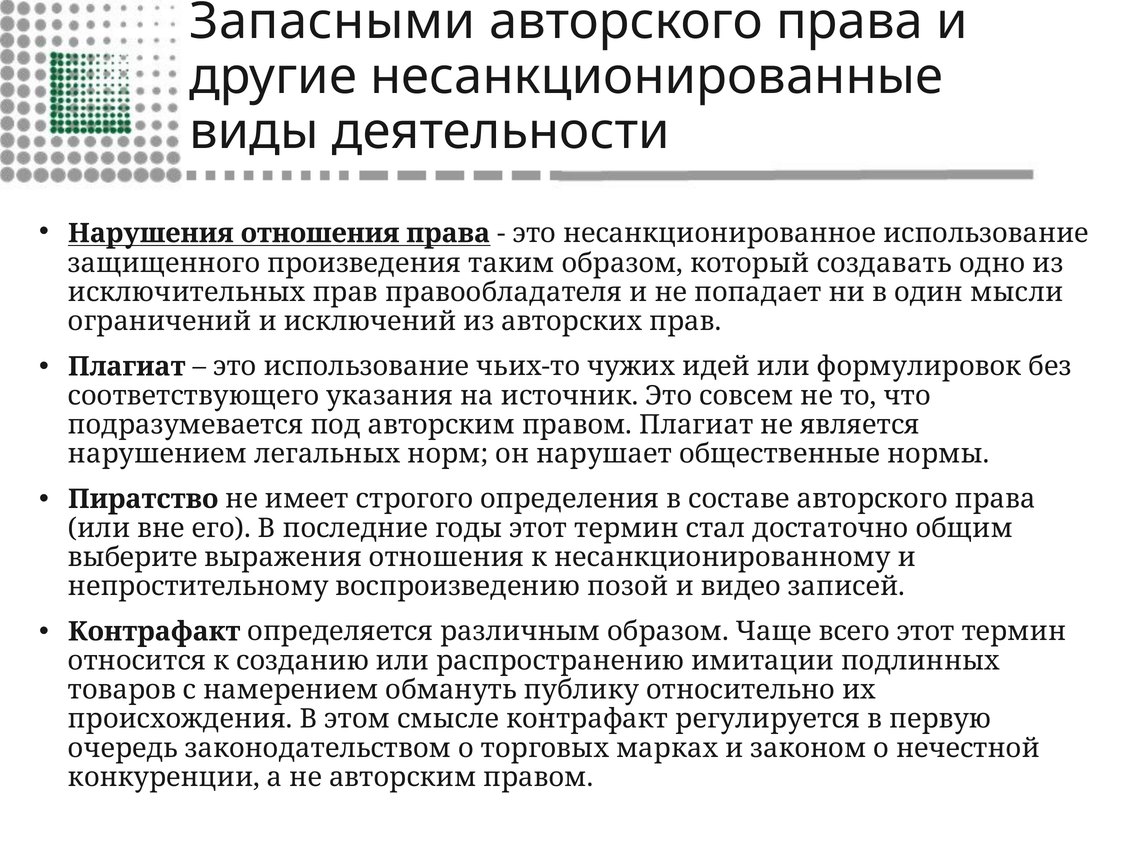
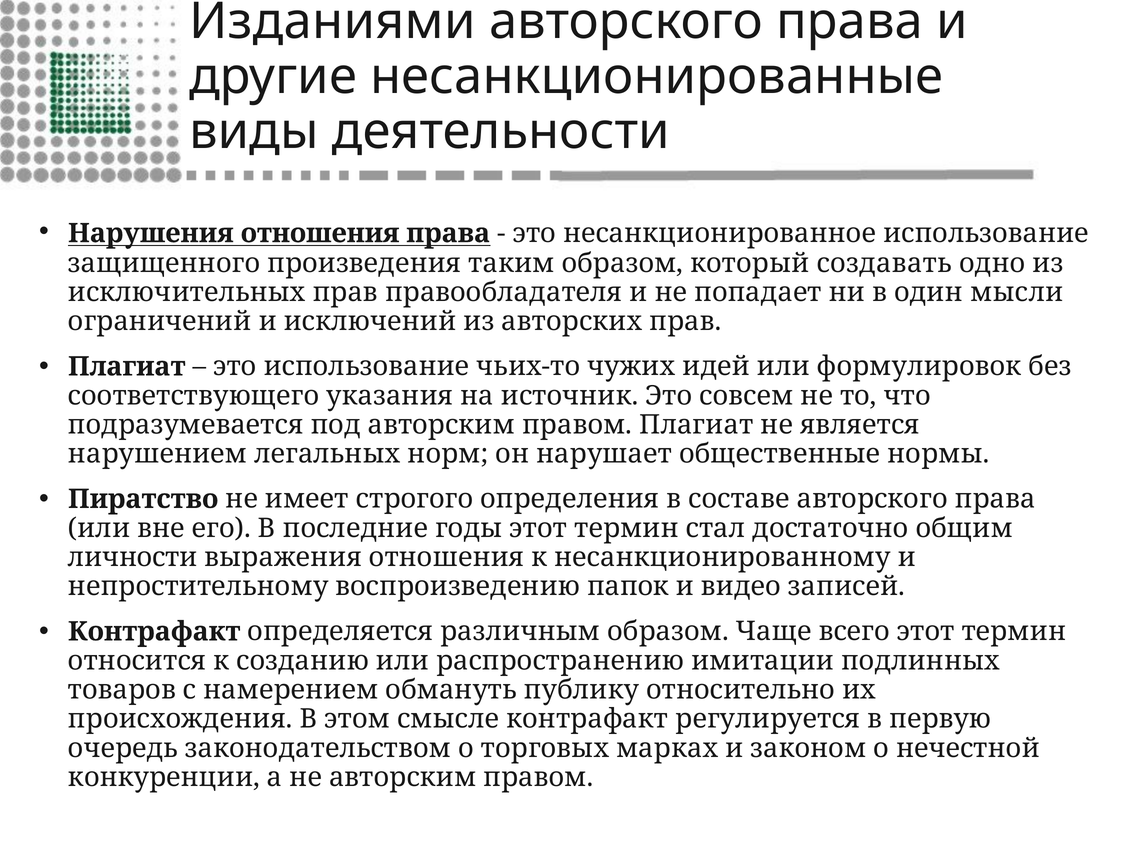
Запасными: Запасными -> Изданиями
выберите: выберите -> личности
позой: позой -> папок
